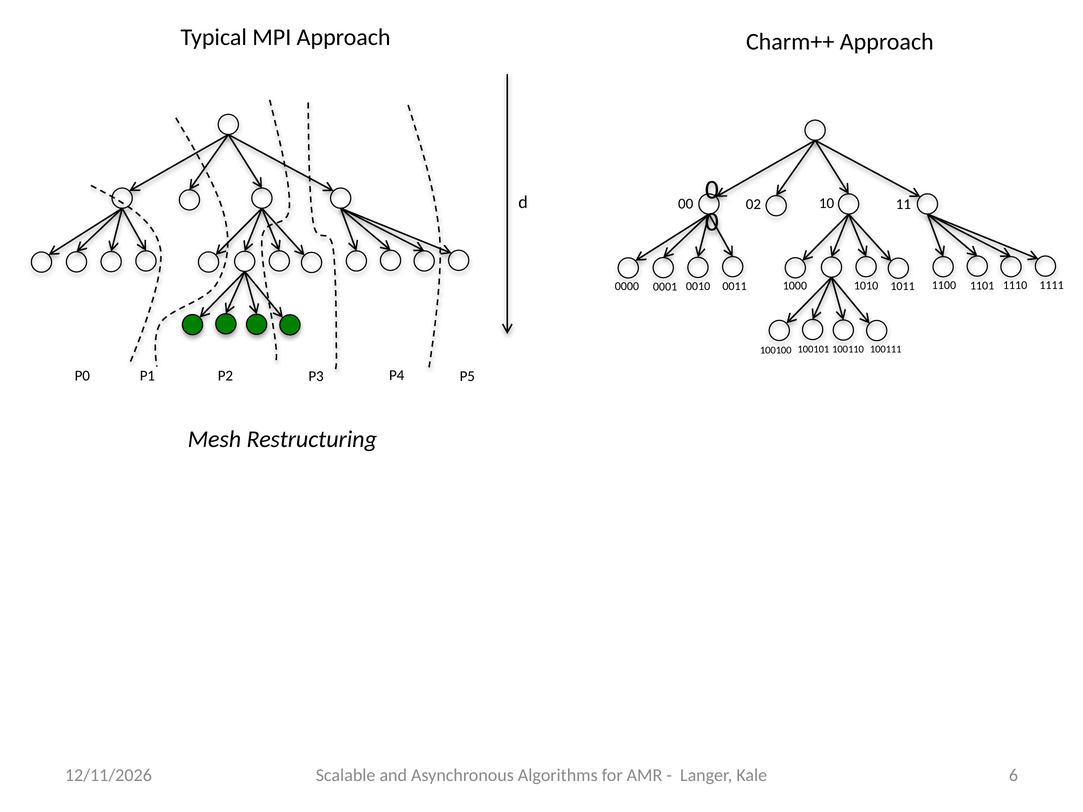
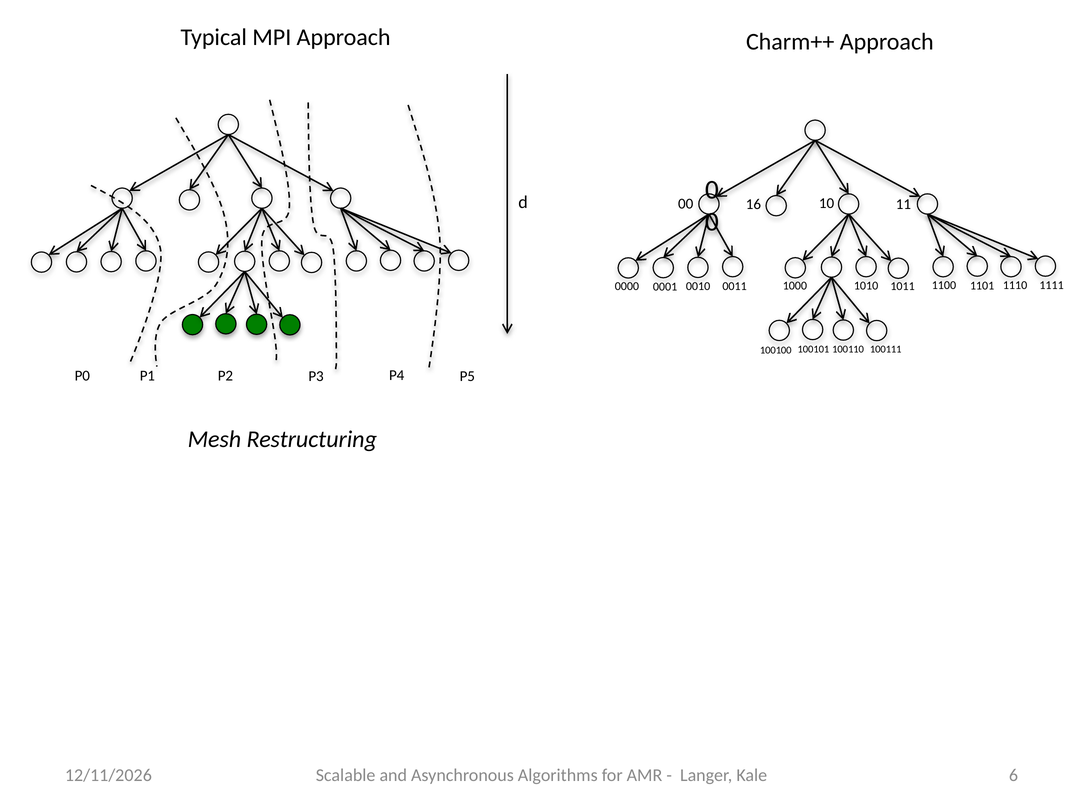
02: 02 -> 16
